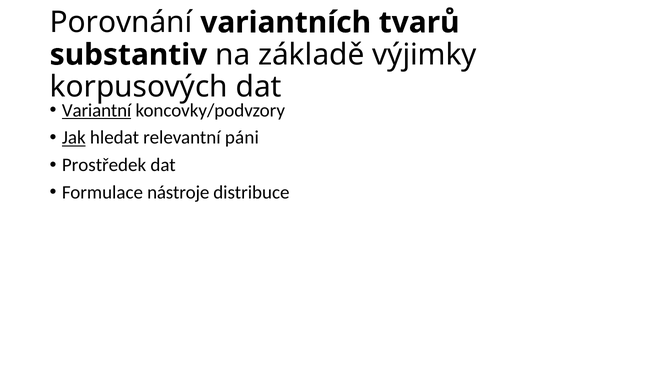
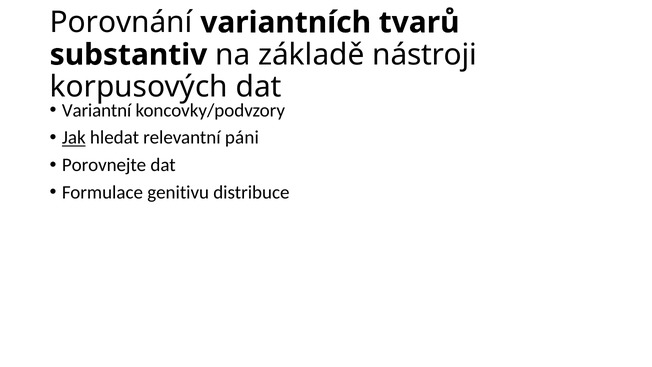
výjimky: výjimky -> nástroji
Variantní underline: present -> none
Prostředek: Prostředek -> Porovnejte
nástroje: nástroje -> genitivu
